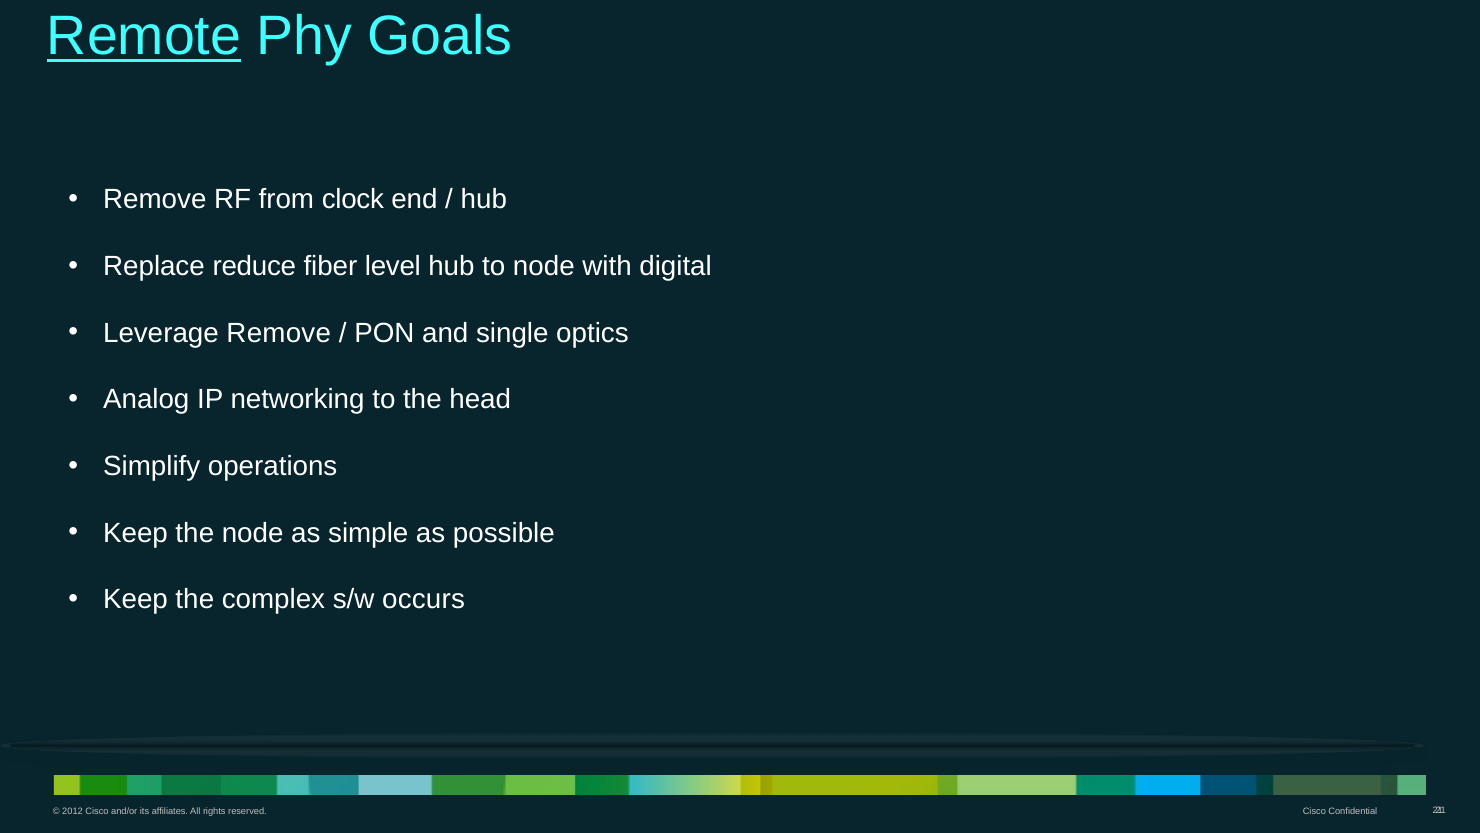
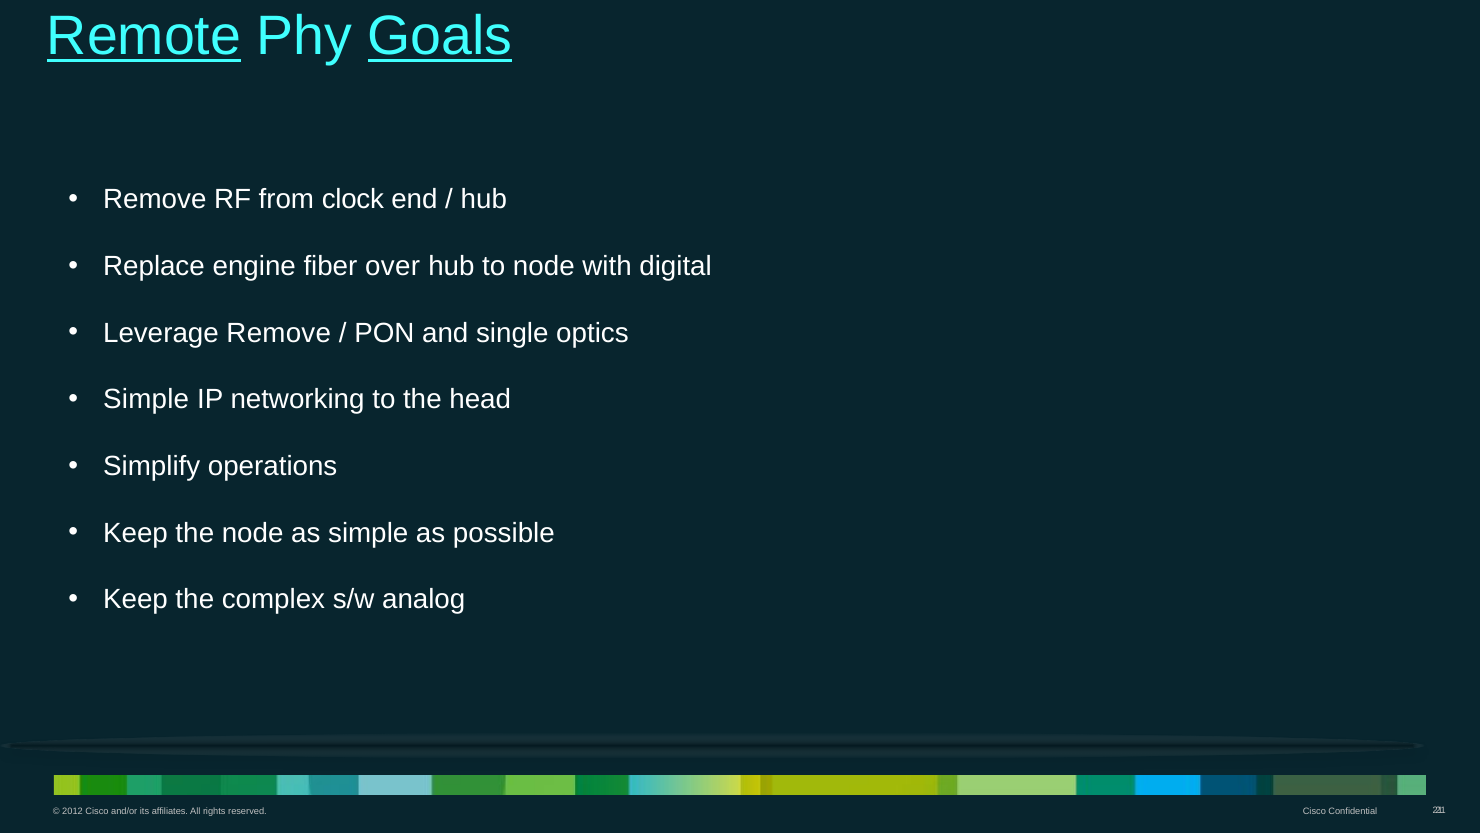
Goals underline: none -> present
reduce: reduce -> engine
level: level -> over
Analog at (146, 400): Analog -> Simple
occurs: occurs -> analog
